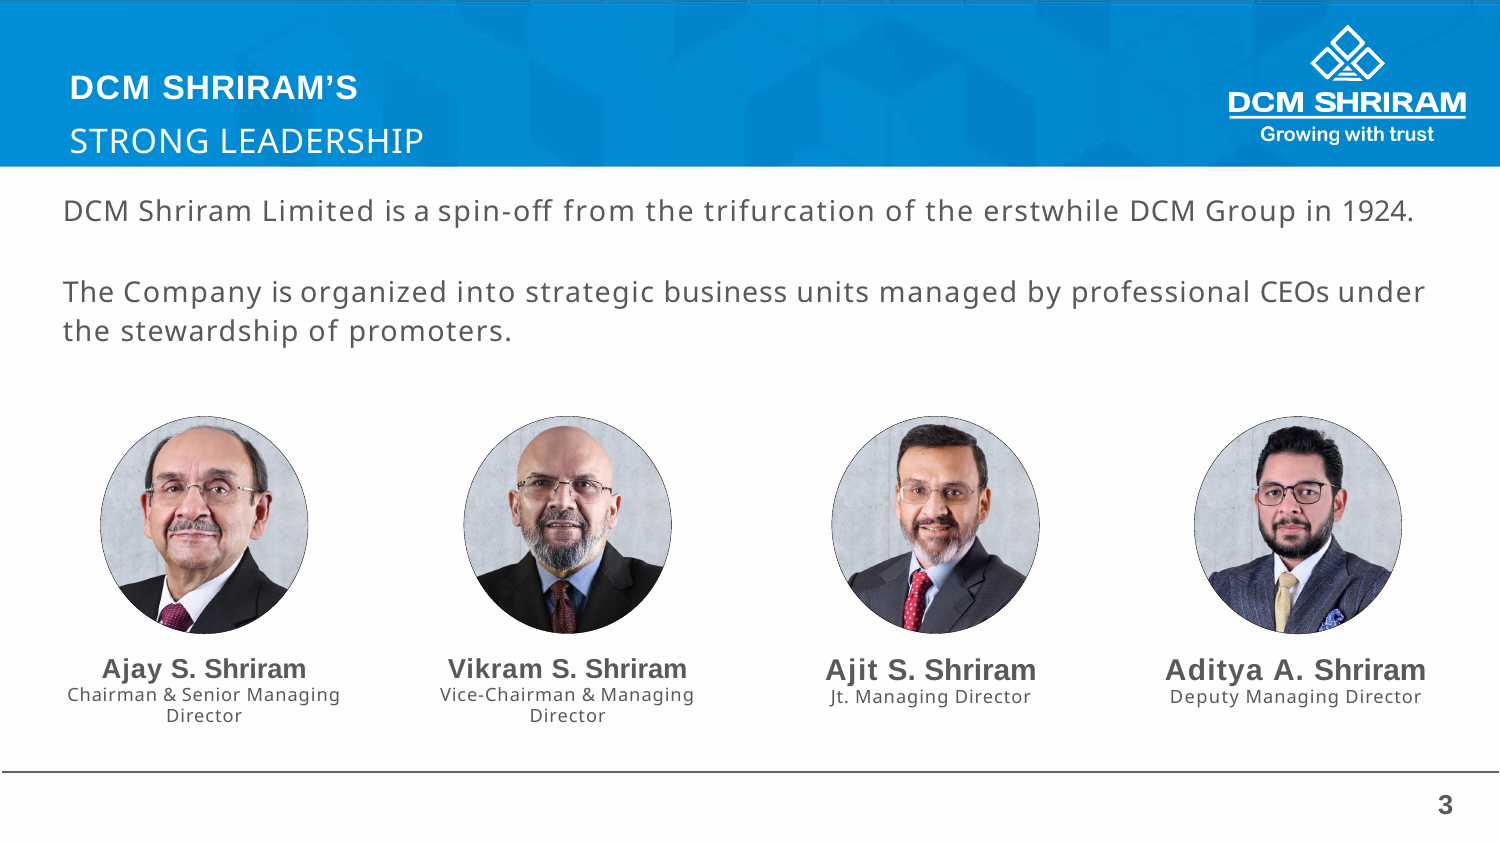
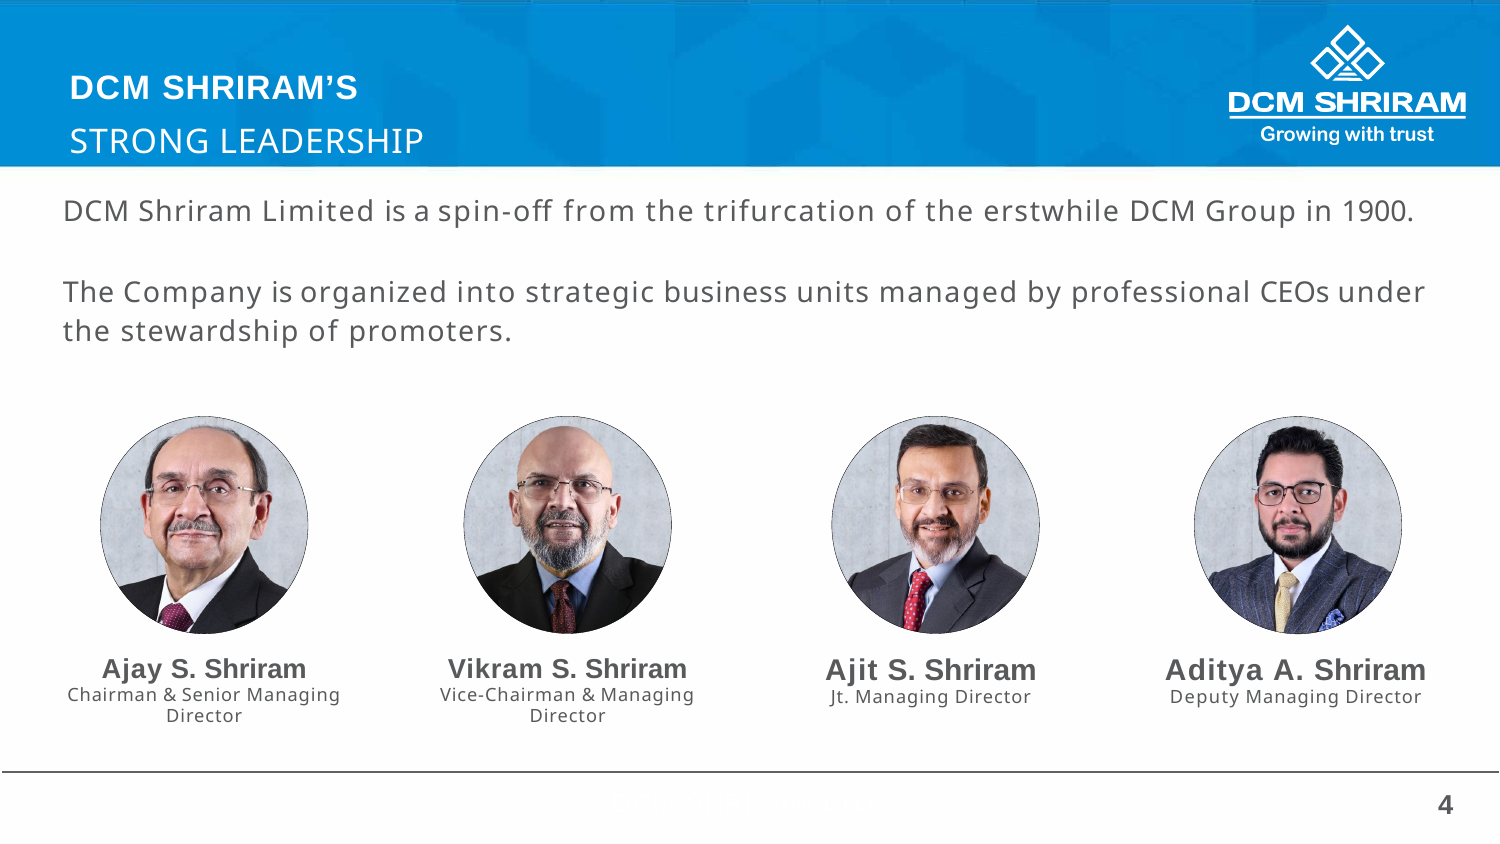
1924: 1924 -> 1900
3: 3 -> 4
